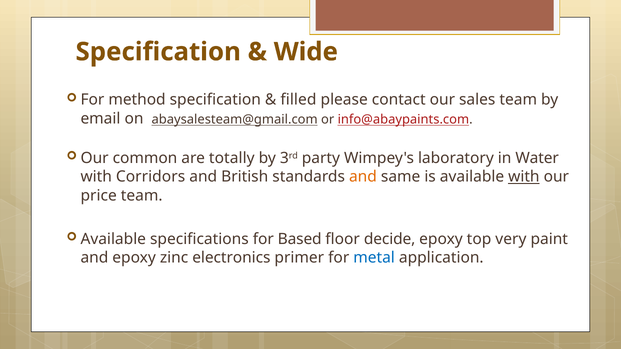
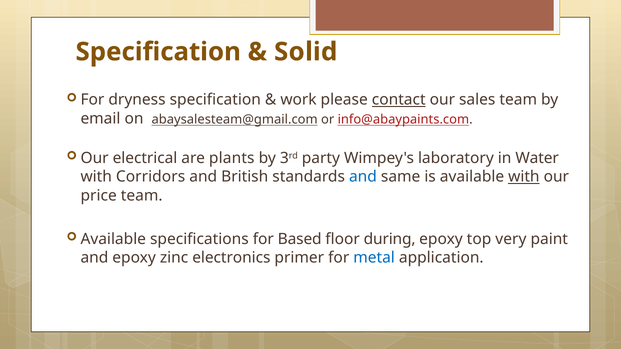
Wide: Wide -> Solid
method: method -> dryness
filled: filled -> work
contact underline: none -> present
common: common -> electrical
totally: totally -> plants
and at (363, 177) colour: orange -> blue
decide: decide -> during
